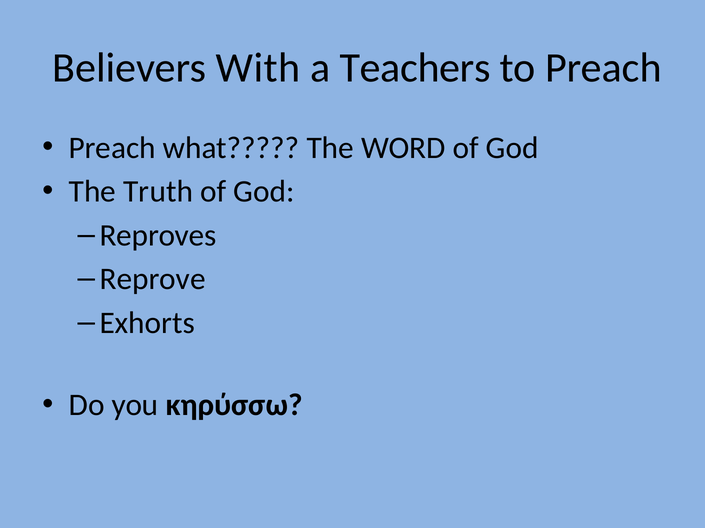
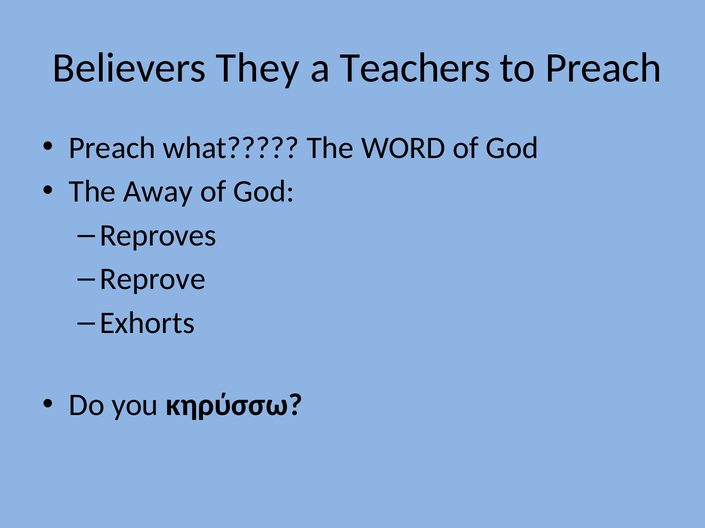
With: With -> They
Truth: Truth -> Away
